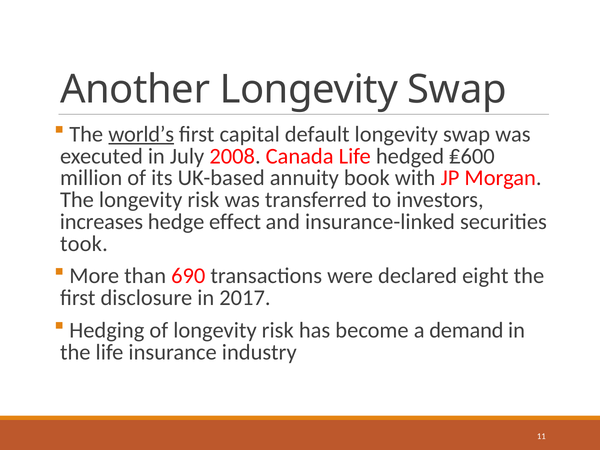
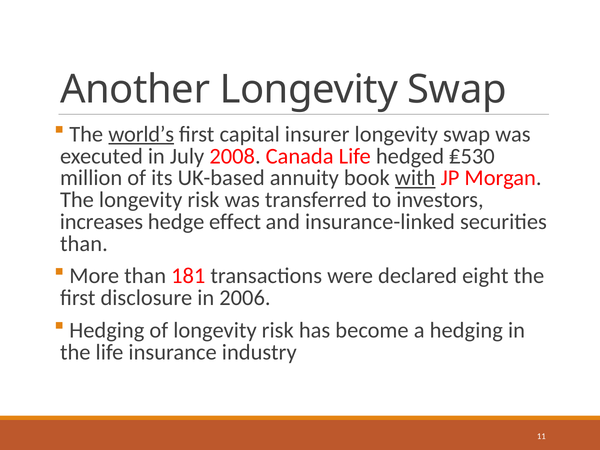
default: default -> insurer
₤600: ₤600 -> ₤530
with underline: none -> present
took at (84, 244): took -> than
690: 690 -> 181
2017: 2017 -> 2006
a demand: demand -> hedging
